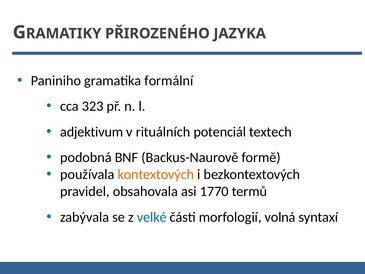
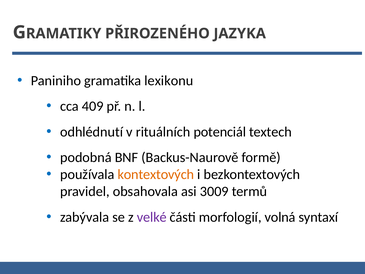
formální: formální -> lexikonu
323: 323 -> 409
adjektivum: adjektivum -> odhlédnutí
1770: 1770 -> 3009
velké colour: blue -> purple
